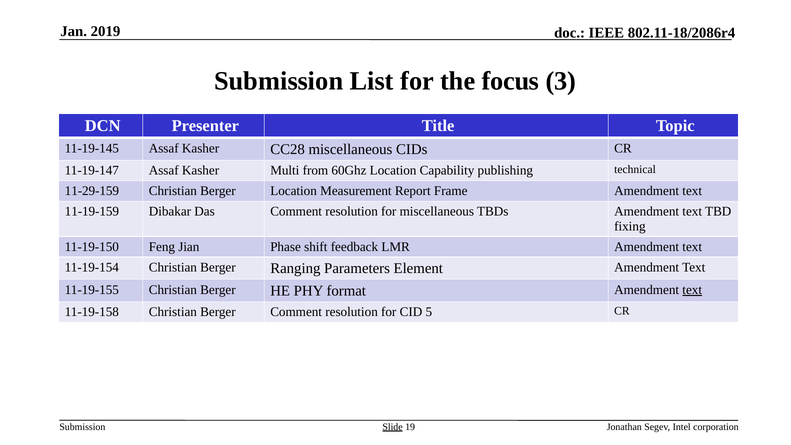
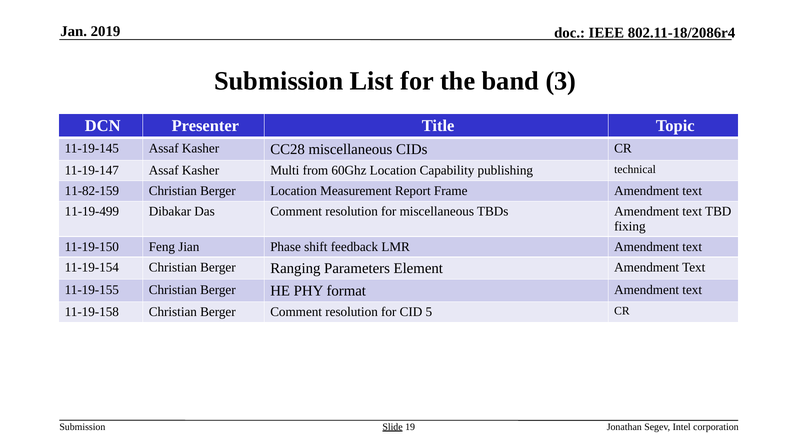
focus: focus -> band
11-29-159: 11-29-159 -> 11-82-159
11-19-159: 11-19-159 -> 11-19-499
text at (692, 290) underline: present -> none
